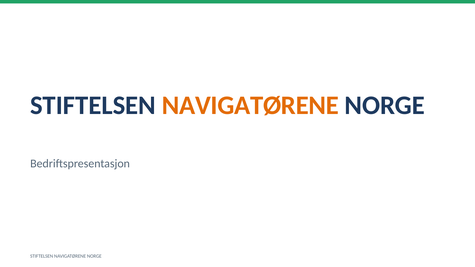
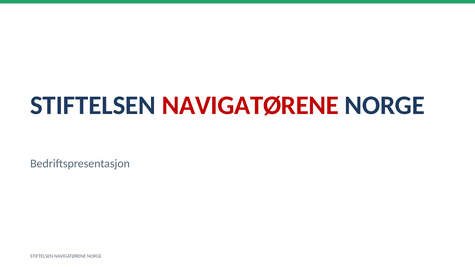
NAVIGATØRENE at (250, 105) colour: orange -> red
